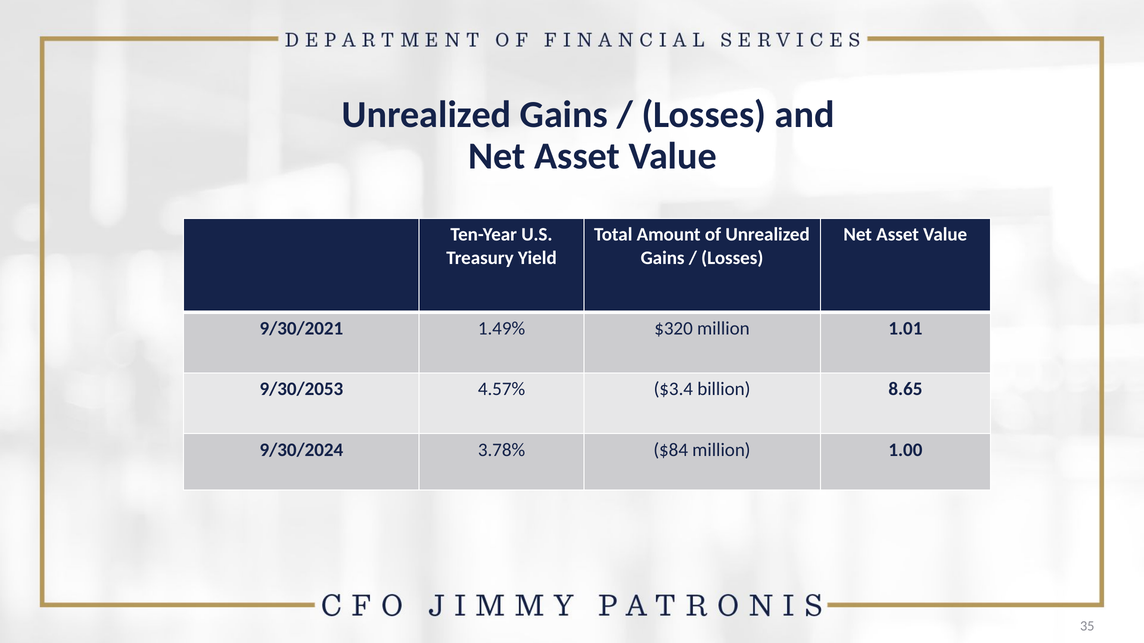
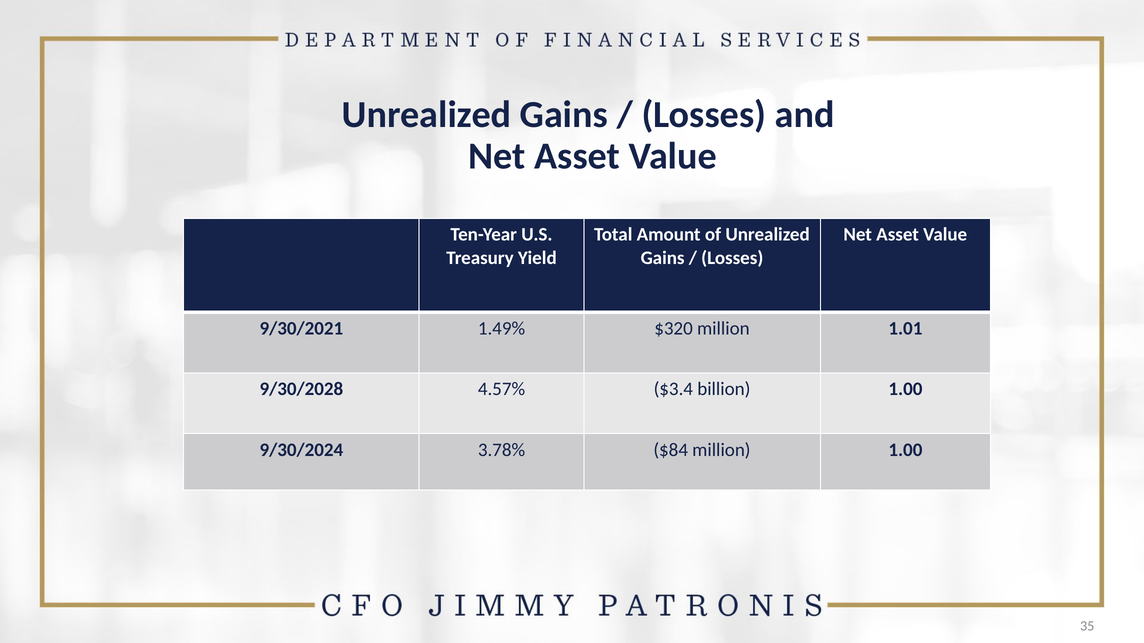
9/30/2053: 9/30/2053 -> 9/30/2028
billion 8.65: 8.65 -> 1.00
